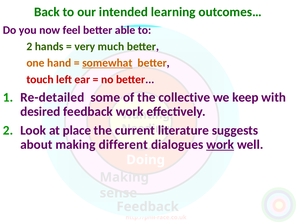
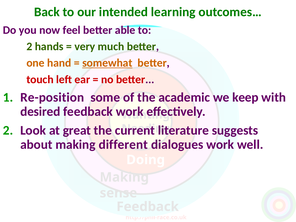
Re-detailed: Re-detailed -> Re-position
collective: collective -> academic
place: place -> great
work at (220, 145) underline: present -> none
